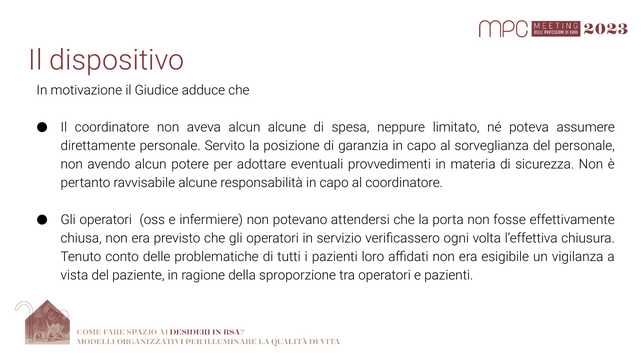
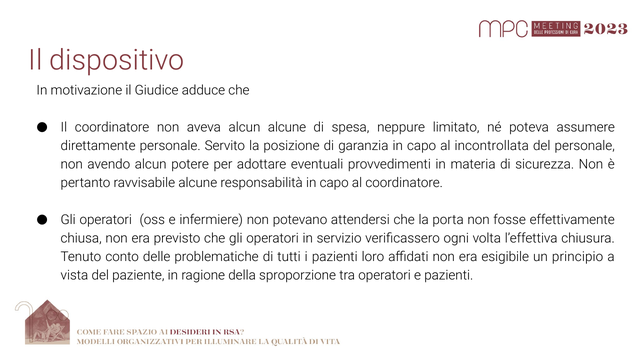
sorveglianza: sorveglianza -> incontrollata
vigilanza: vigilanza -> principio
